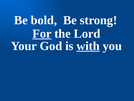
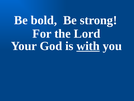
For underline: present -> none
